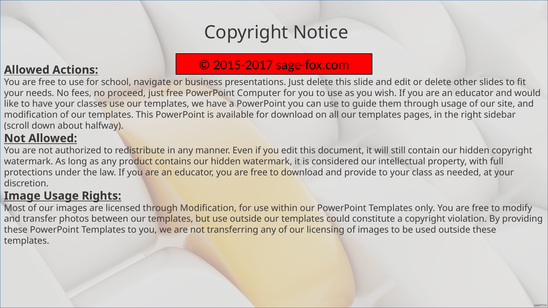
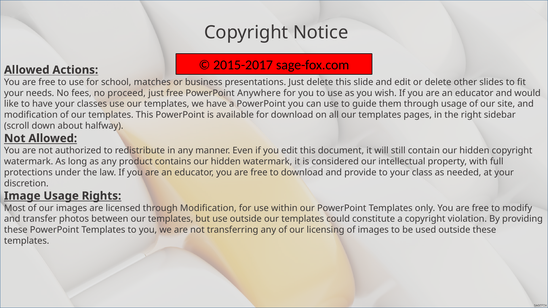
navigate: navigate -> matches
Computer: Computer -> Anywhere
